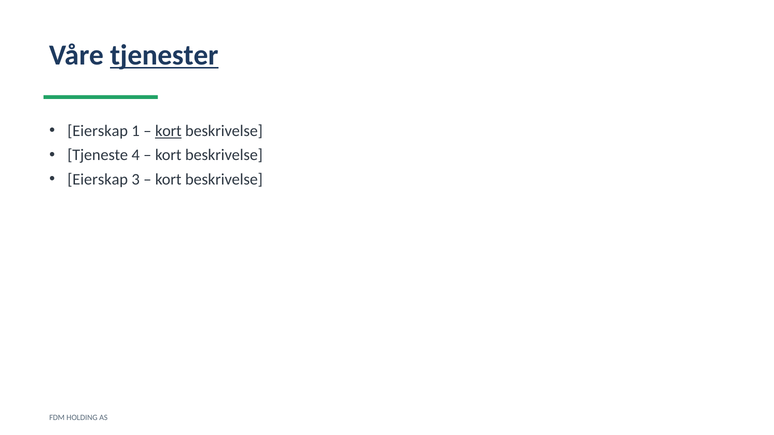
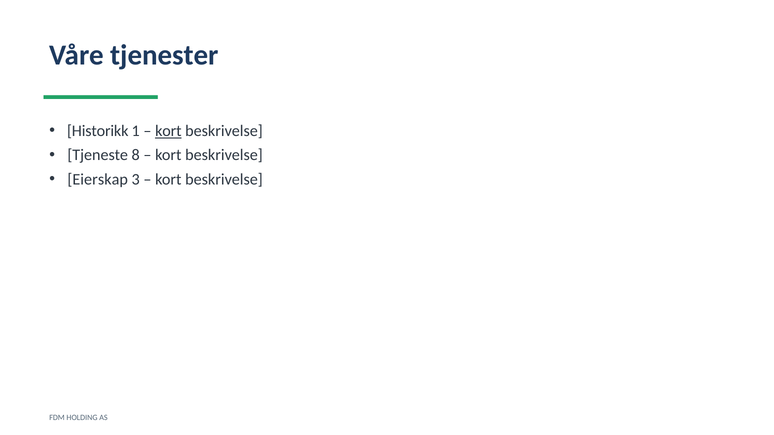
tjenester underline: present -> none
Eierskap at (98, 131): Eierskap -> Historikk
4: 4 -> 8
